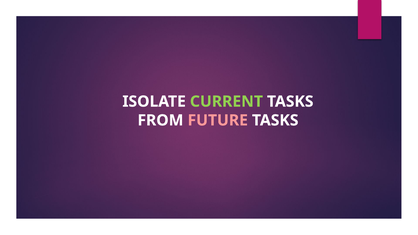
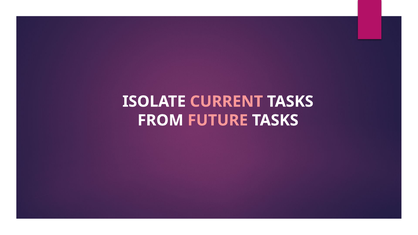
CURRENT colour: light green -> pink
